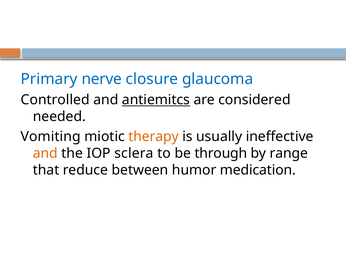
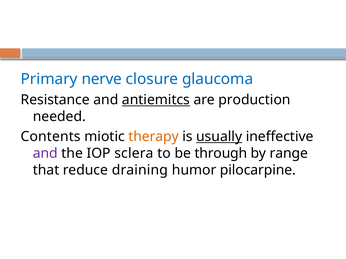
Controlled: Controlled -> Resistance
considered: considered -> production
Vomiting: Vomiting -> Contents
usually underline: none -> present
and at (45, 154) colour: orange -> purple
between: between -> draining
medication: medication -> pilocarpine
